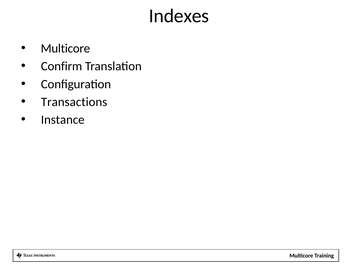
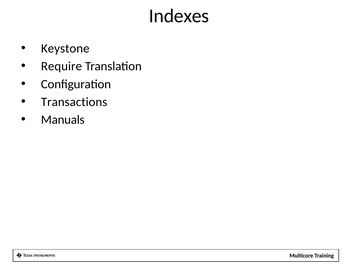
Multicore at (65, 48): Multicore -> Keystone
Confirm: Confirm -> Require
Instance: Instance -> Manuals
